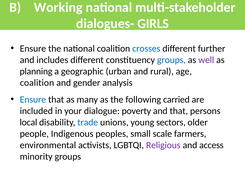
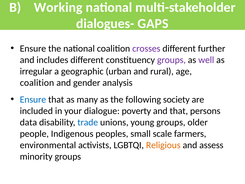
GIRLS: GIRLS -> GAPS
crosses colour: blue -> purple
groups at (171, 60) colour: blue -> purple
planning: planning -> irregular
carried: carried -> society
local: local -> data
young sectors: sectors -> groups
Religious colour: purple -> orange
access: access -> assess
